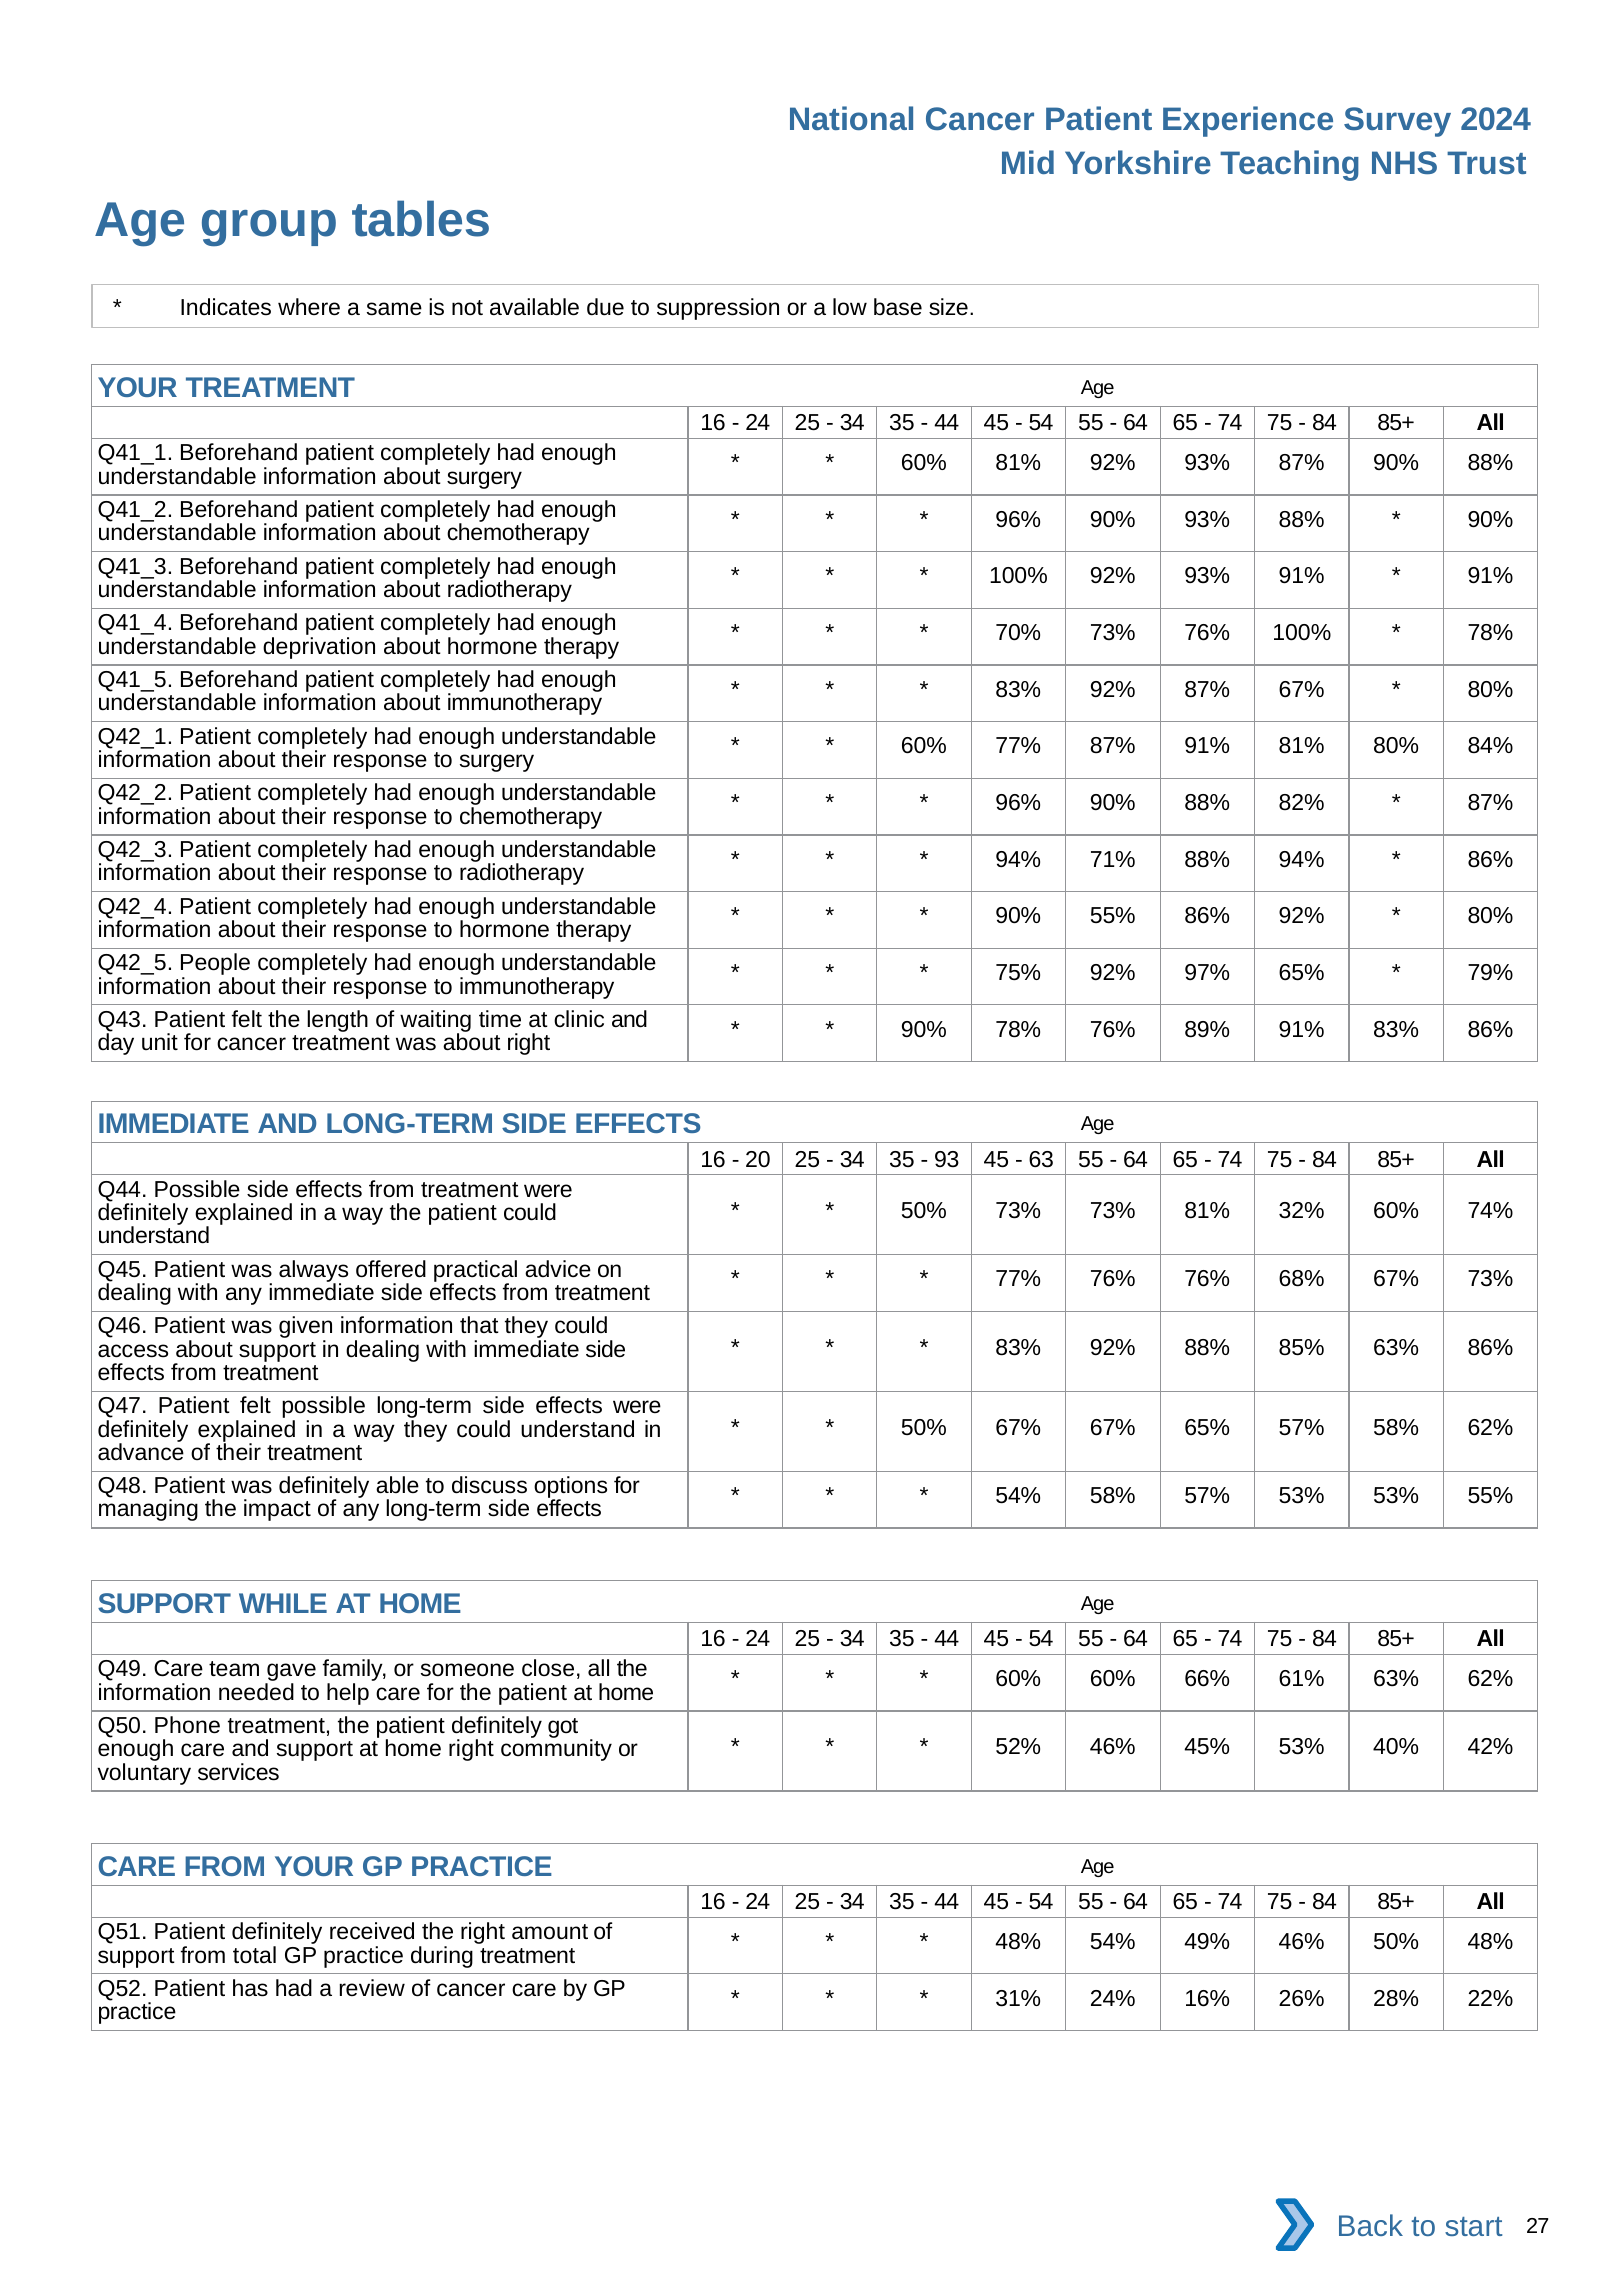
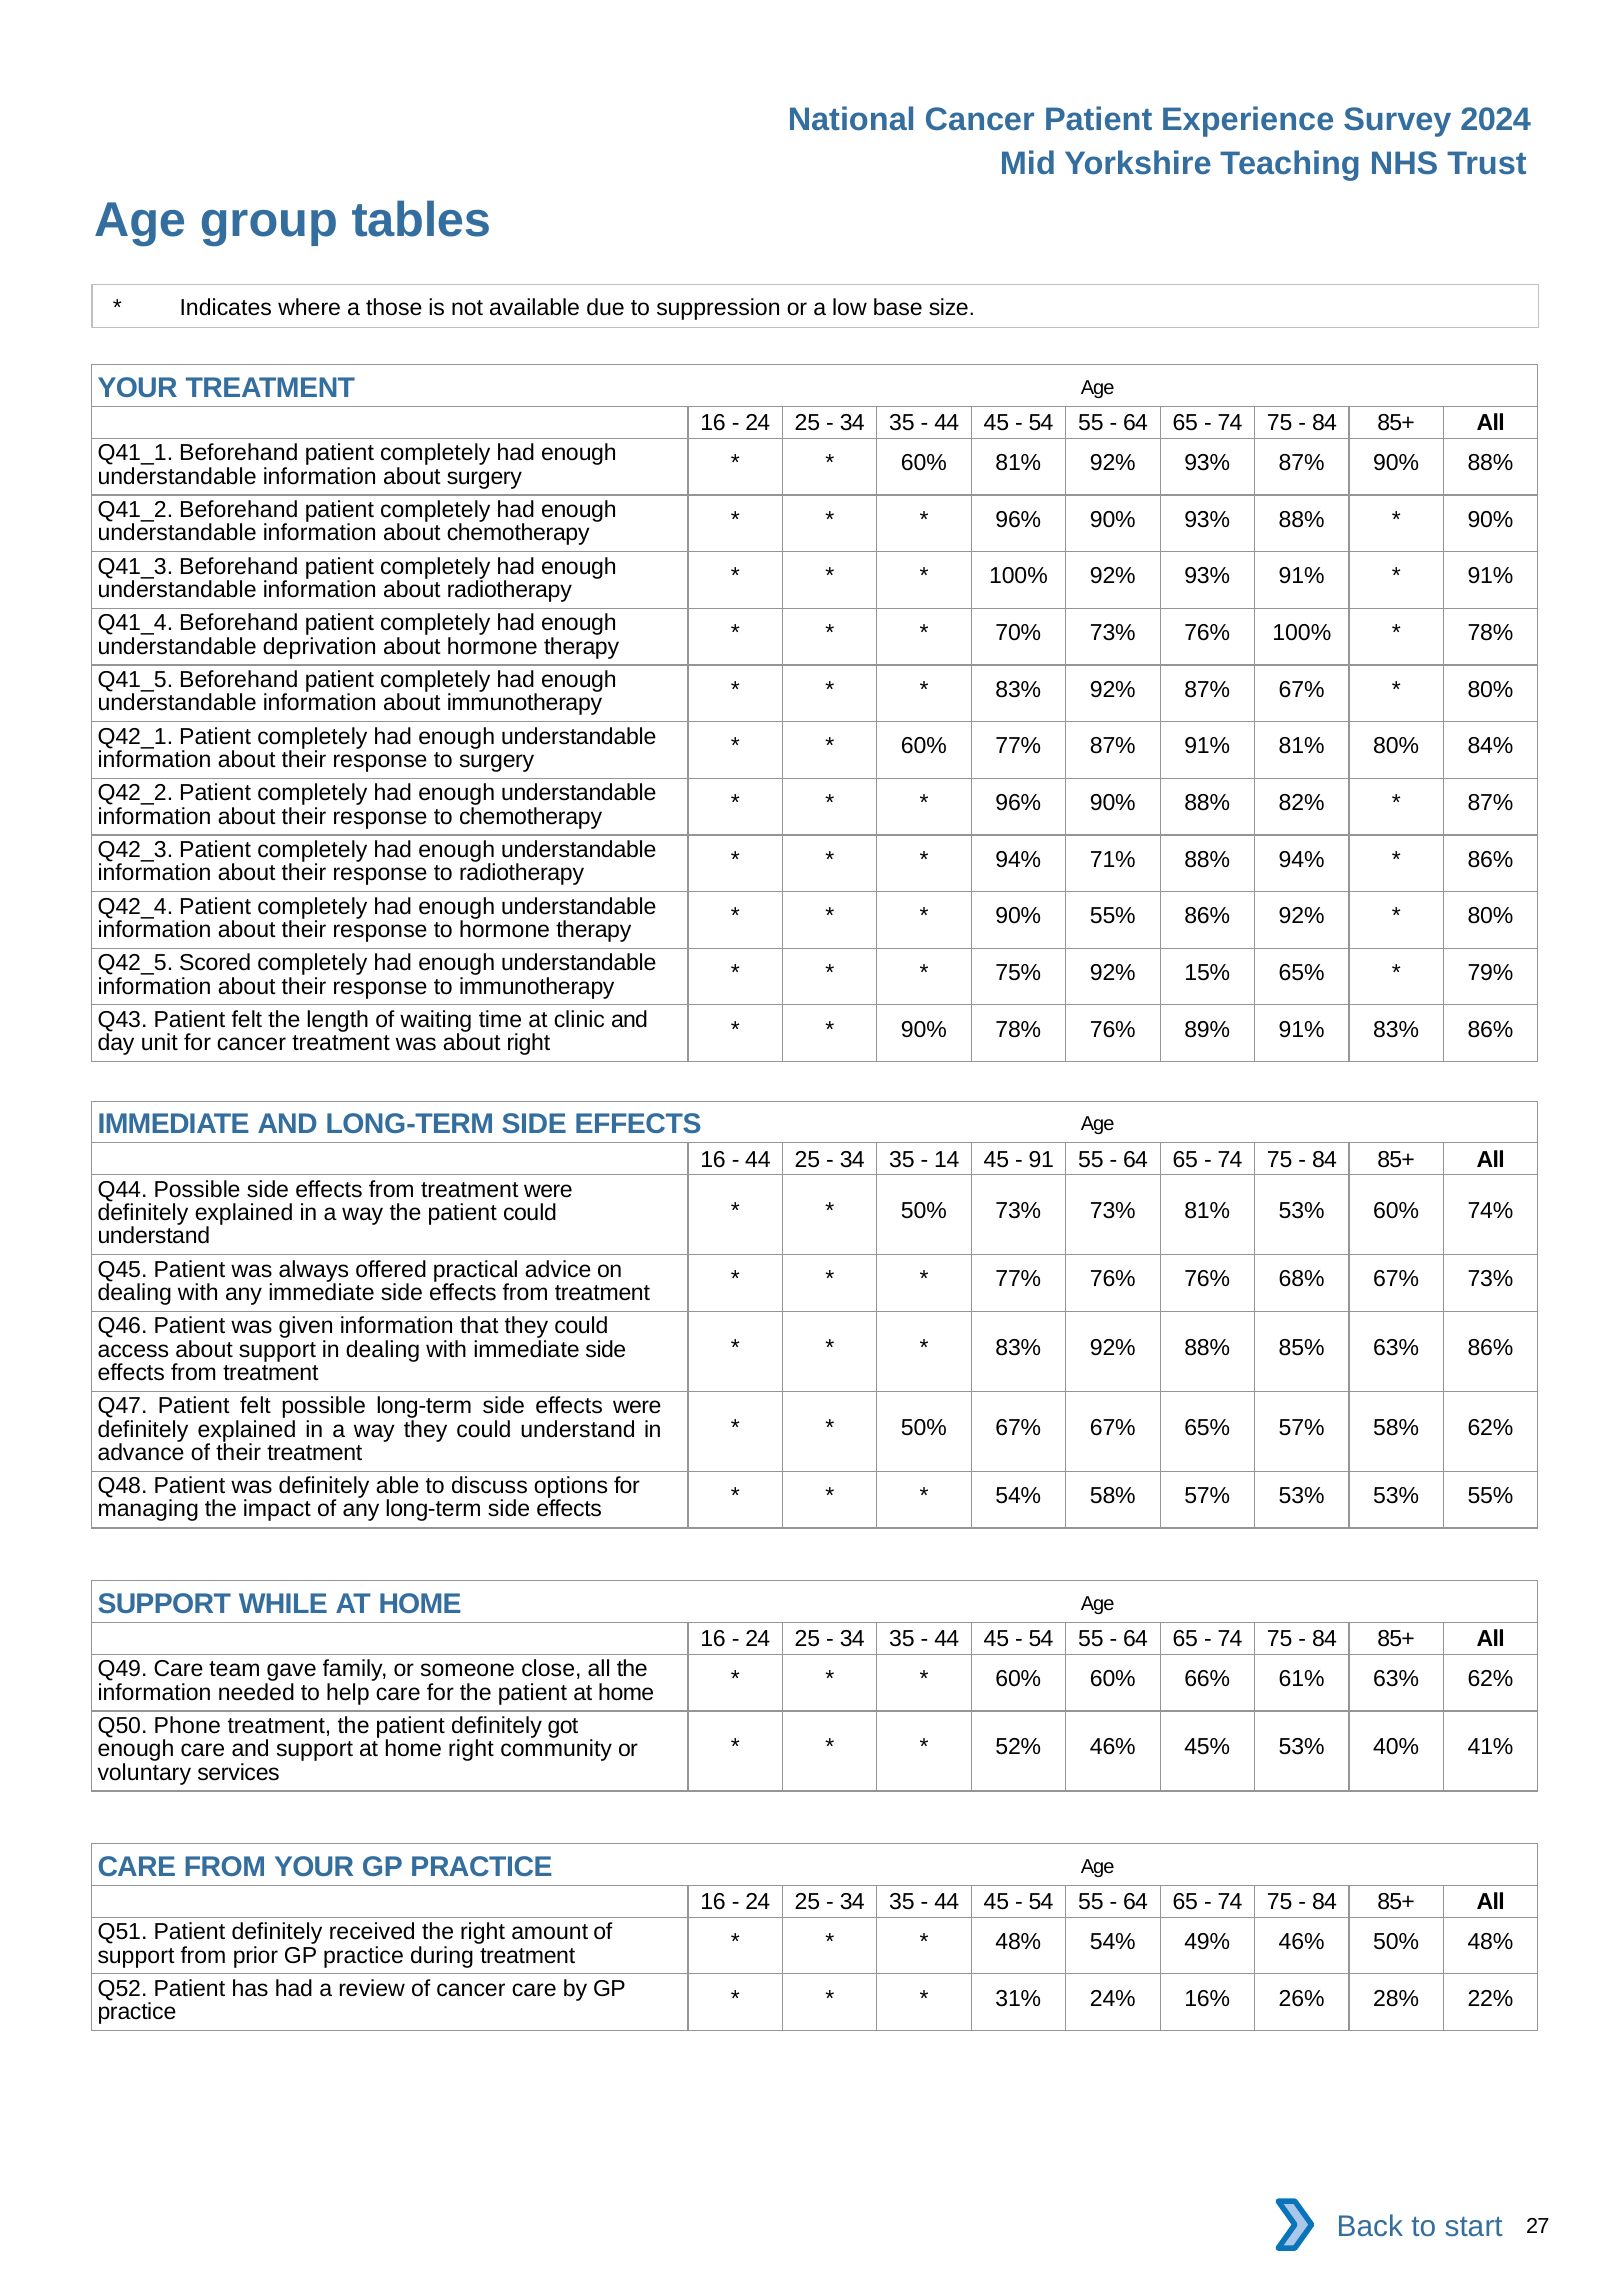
same: same -> those
People: People -> Scored
97%: 97% -> 15%
20 at (758, 1159): 20 -> 44
93: 93 -> 14
63: 63 -> 91
81% 32%: 32% -> 53%
42%: 42% -> 41%
total: total -> prior
